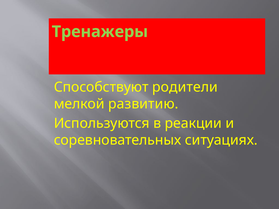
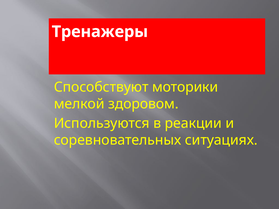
Тренажеры colour: light green -> white
родители: родители -> моторики
развитию: развитию -> здоровом
